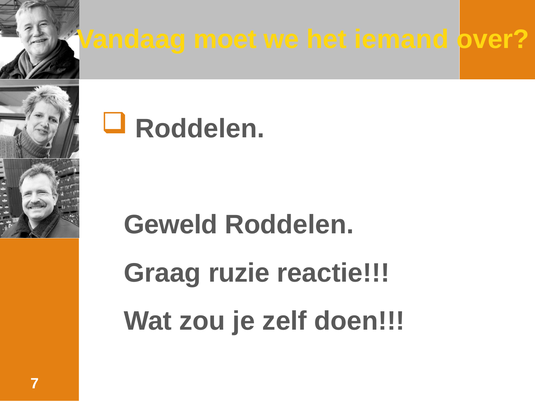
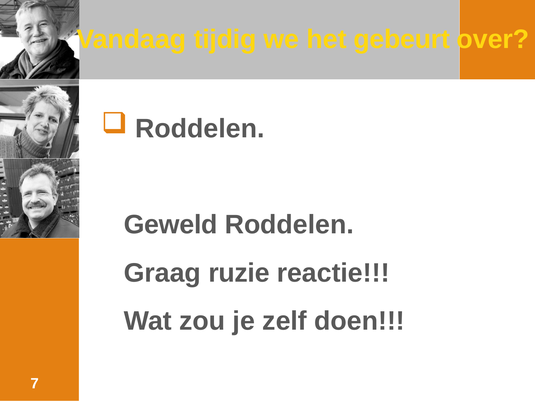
moet: moet -> tijdig
iemand: iemand -> gebeurt
